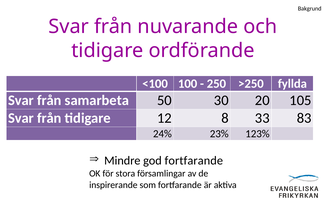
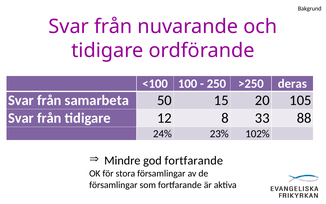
fyllda: fyllda -> deras
30: 30 -> 15
83: 83 -> 88
123%: 123% -> 102%
inspirerande at (113, 185): inspirerande -> församlingar
